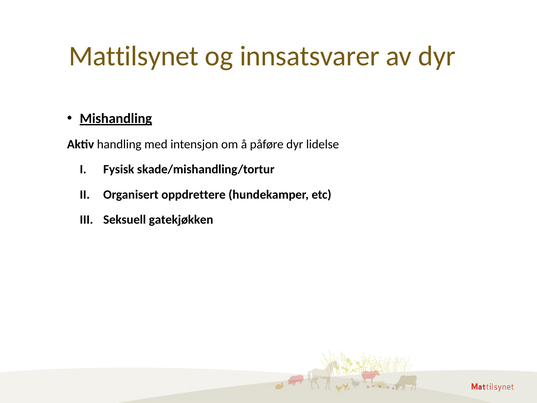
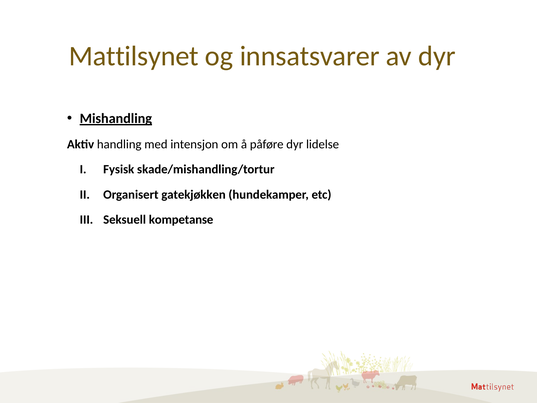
oppdrettere: oppdrettere -> gatekjøkken
gatekjøkken: gatekjøkken -> kompetanse
